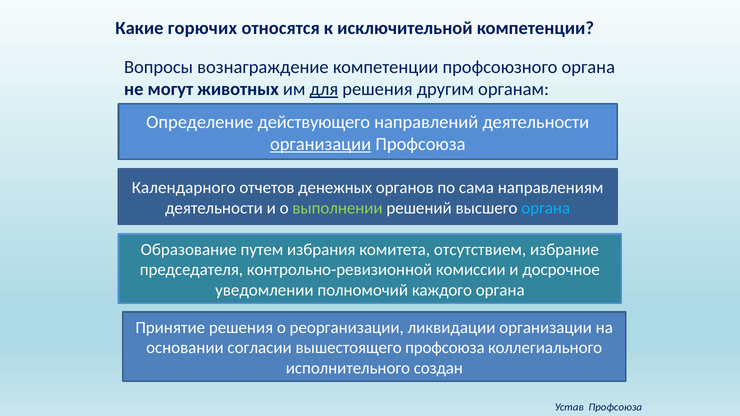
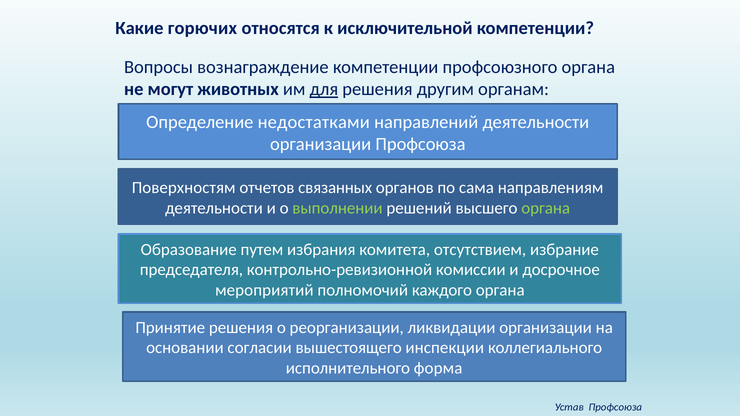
действующего: действующего -> недостатками
организации at (321, 144) underline: present -> none
Календарного: Календарного -> Поверхностям
денежных: денежных -> связанных
органа at (546, 208) colour: light blue -> light green
уведомлении: уведомлении -> мероприятий
вышестоящего профсоюза: профсоюза -> инспекции
создан: создан -> форма
